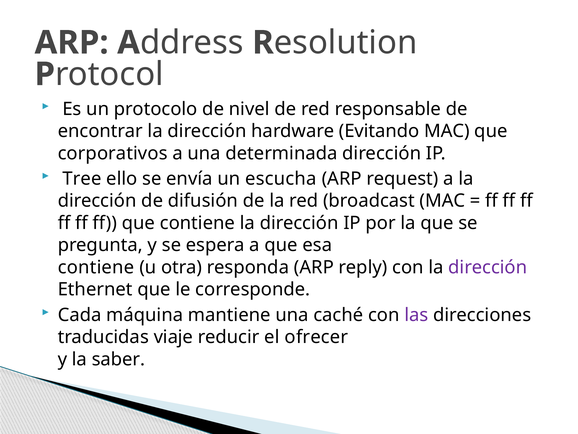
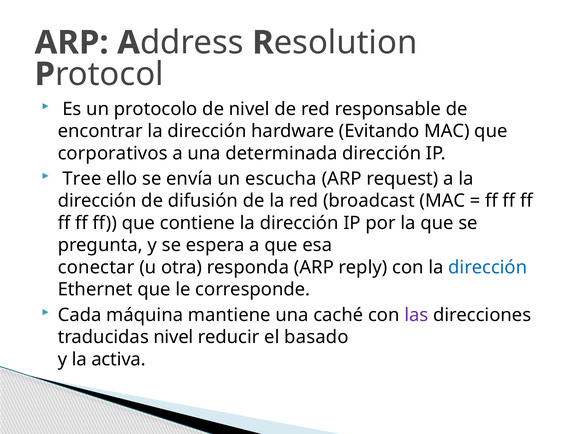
contiene at (96, 267): contiene -> conectar
dirección at (488, 267) colour: purple -> blue
traducidas viaje: viaje -> nivel
ofrecer: ofrecer -> basado
saber: saber -> activa
